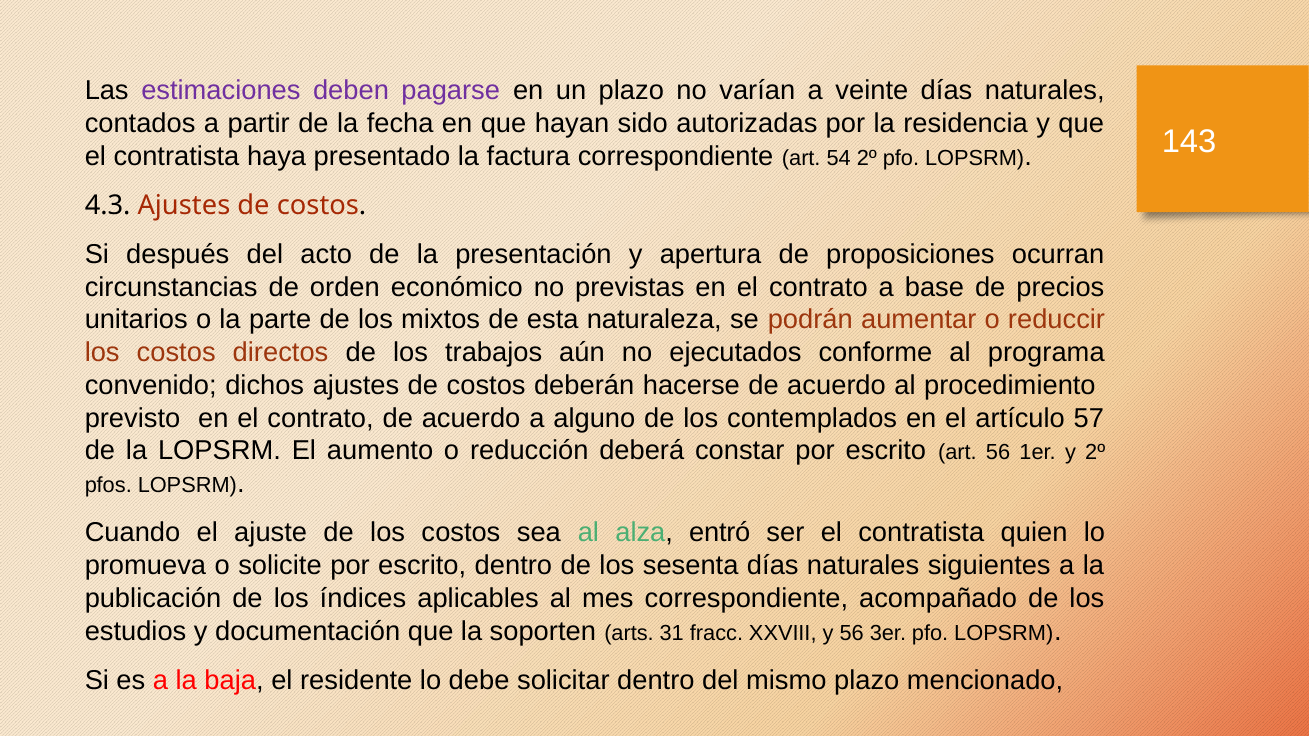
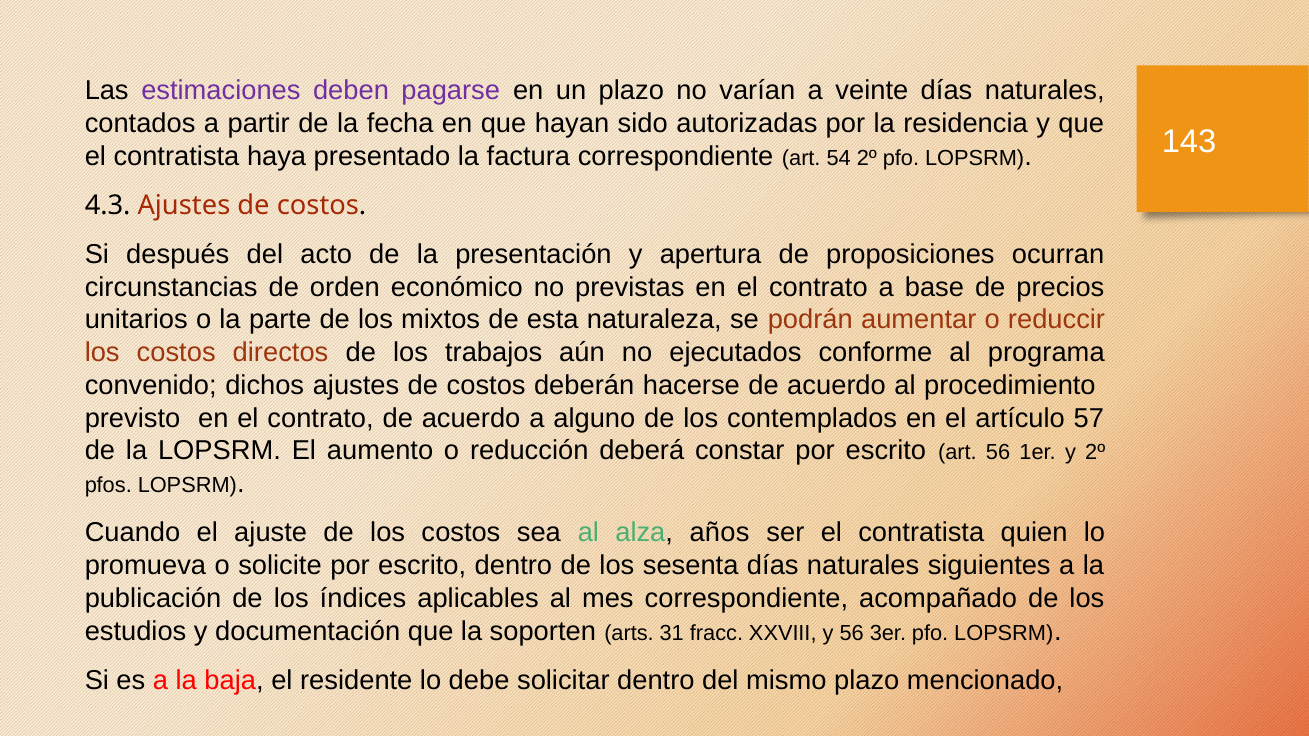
entró: entró -> años
